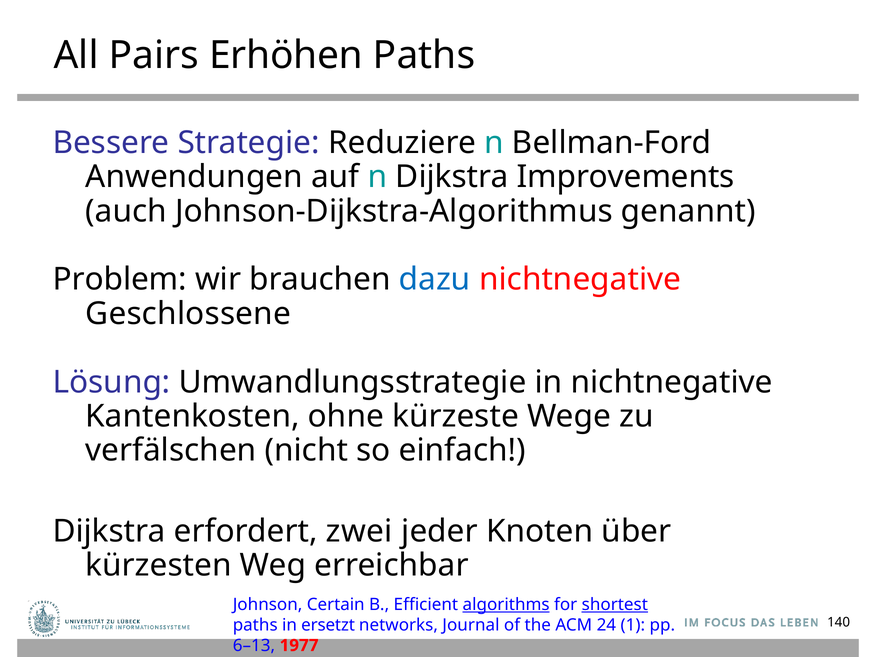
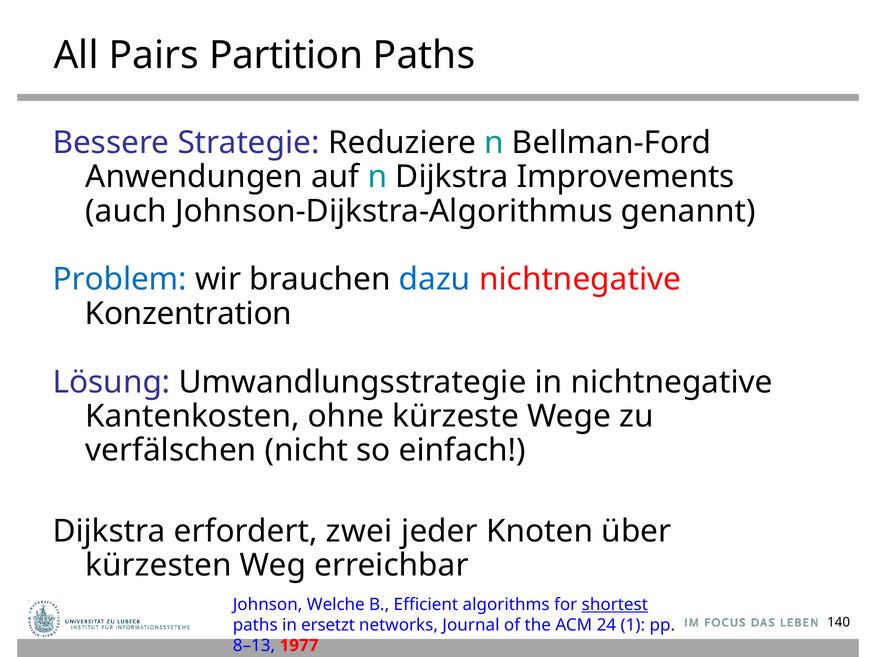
Erhöhen: Erhöhen -> Partition
Problem colour: black -> blue
Geschlossene: Geschlossene -> Konzentration
Certain: Certain -> Welche
algorithms underline: present -> none
6–13: 6–13 -> 8–13
